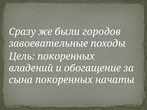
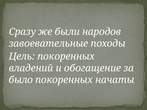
городов: городов -> народов
сына: сына -> было
